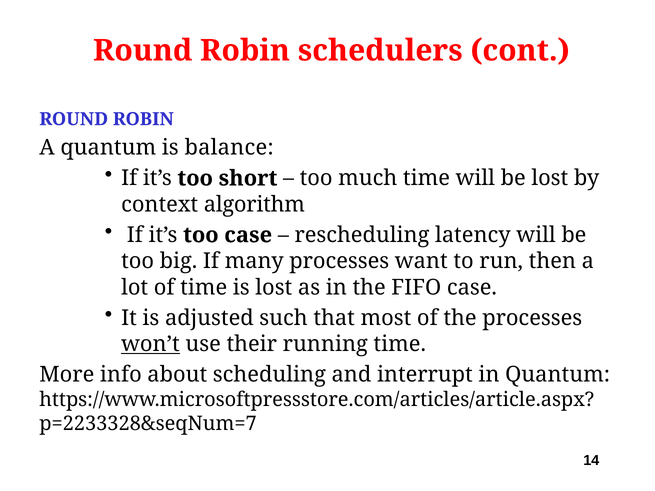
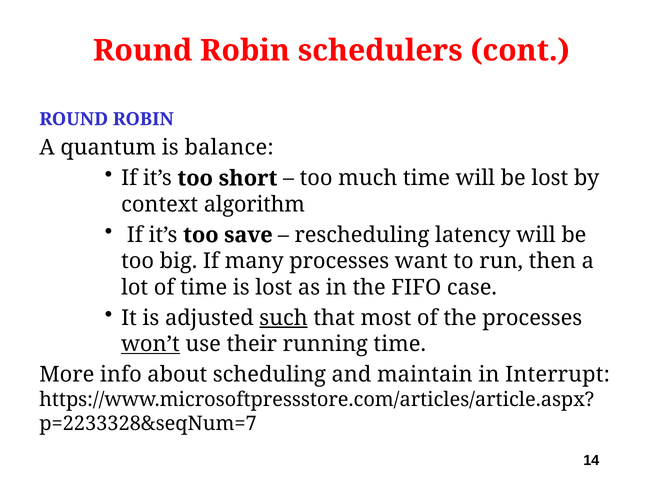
too case: case -> save
such underline: none -> present
interrupt: interrupt -> maintain
in Quantum: Quantum -> Interrupt
